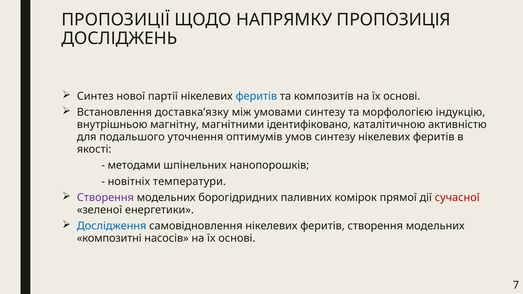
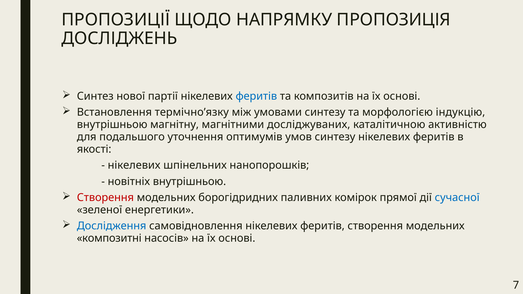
доставка’язку: доставка’язку -> термічно’язку
ідентифіковано: ідентифіковано -> досліджуваних
методами at (134, 165): методами -> нікелевих
новітніх температури: температури -> внутрішньою
Створення at (105, 198) colour: purple -> red
сучасної colour: red -> blue
